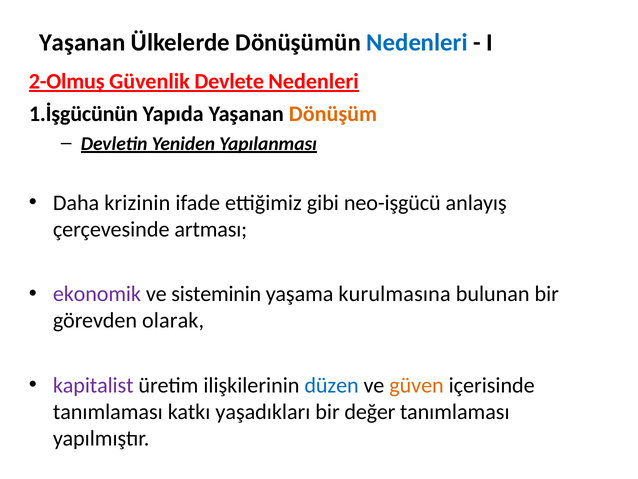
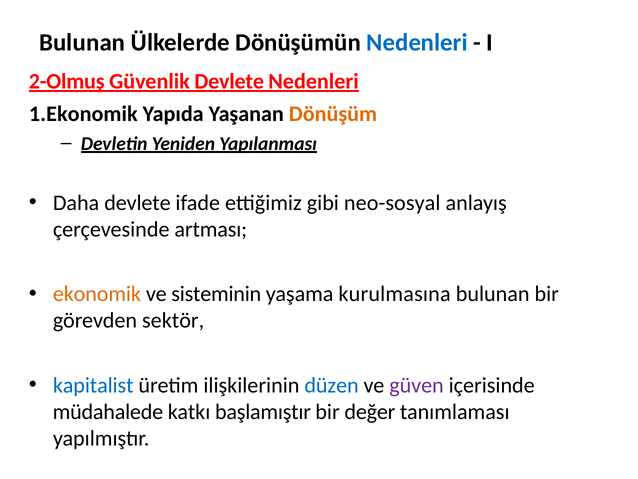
Yaşanan at (82, 42): Yaşanan -> Bulunan
1.İşgücünün: 1.İşgücünün -> 1.Ekonomik
Daha krizinin: krizinin -> devlete
neo-işgücü: neo-işgücü -> neo-sosyal
ekonomik colour: purple -> orange
olarak: olarak -> sektör
kapitalist colour: purple -> blue
güven colour: orange -> purple
tanımlaması at (108, 411): tanımlaması -> müdahalede
yaşadıkları: yaşadıkları -> başlamıştır
